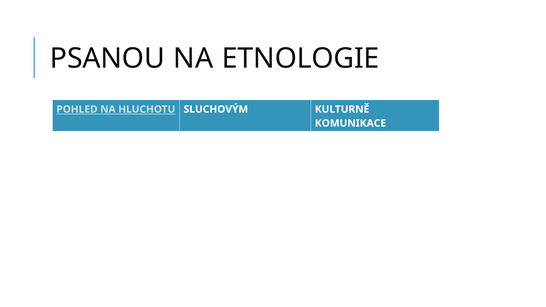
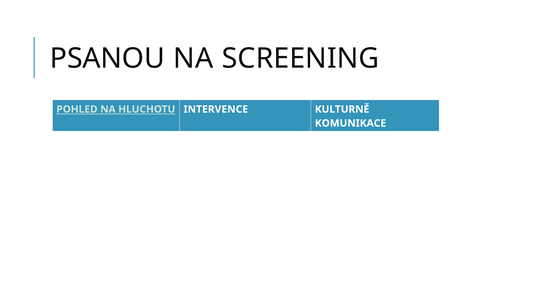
ETNOLOGIE: ETNOLOGIE -> SCREENING
SLUCHOVÝM: SLUCHOVÝM -> INTERVENCE
